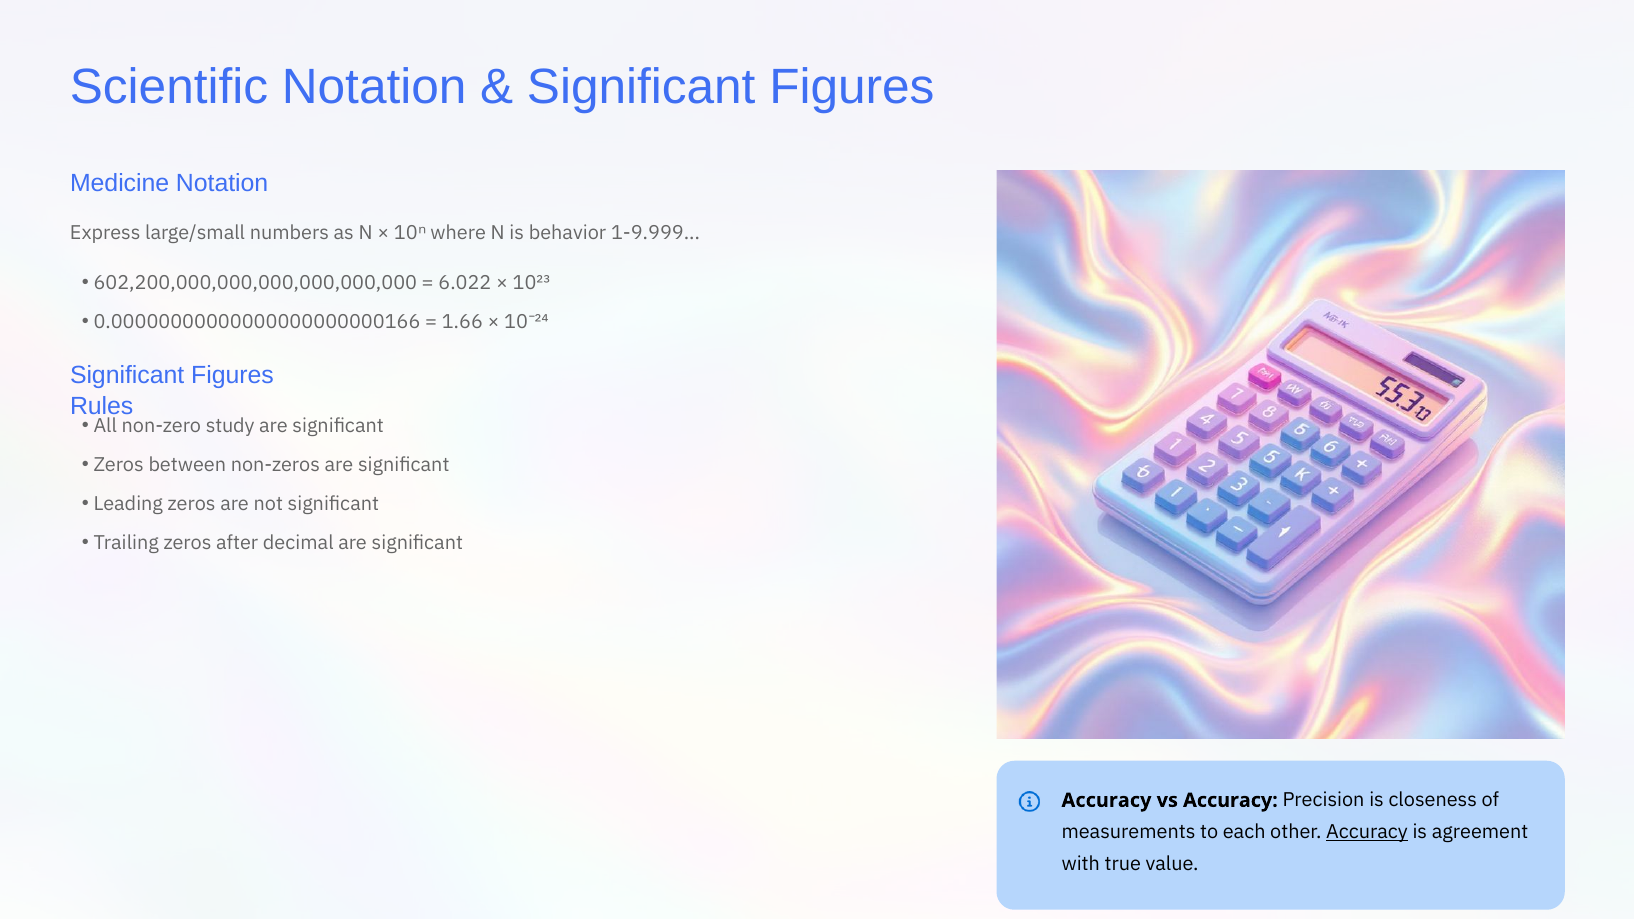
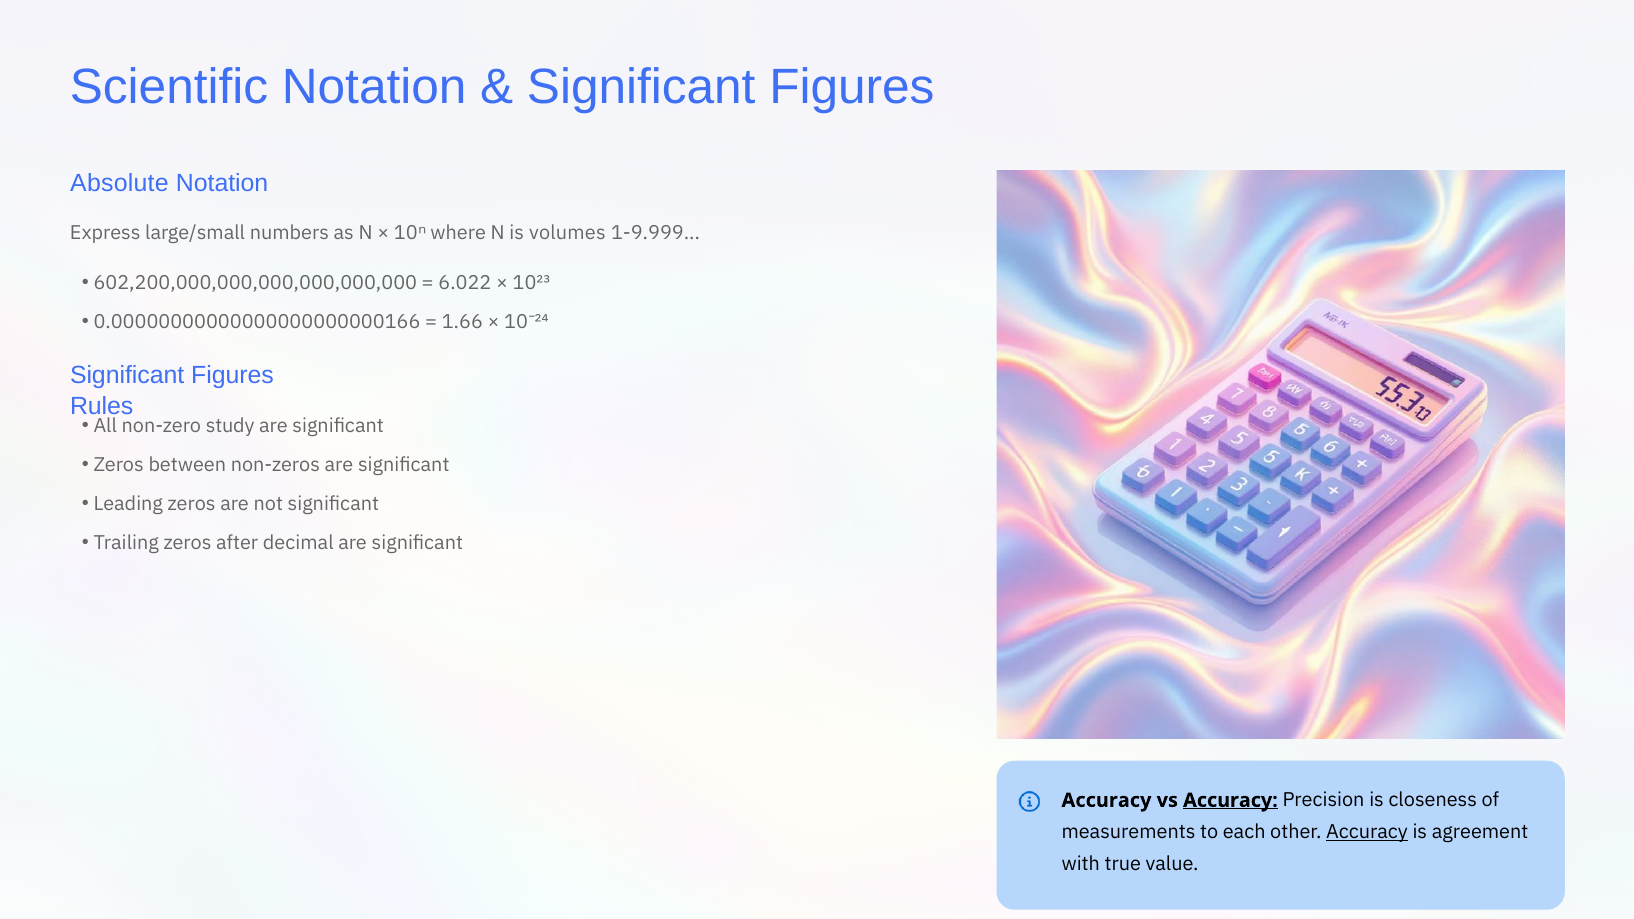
Medicine: Medicine -> Absolute
behavior: behavior -> volumes
Accuracy at (1230, 800) underline: none -> present
